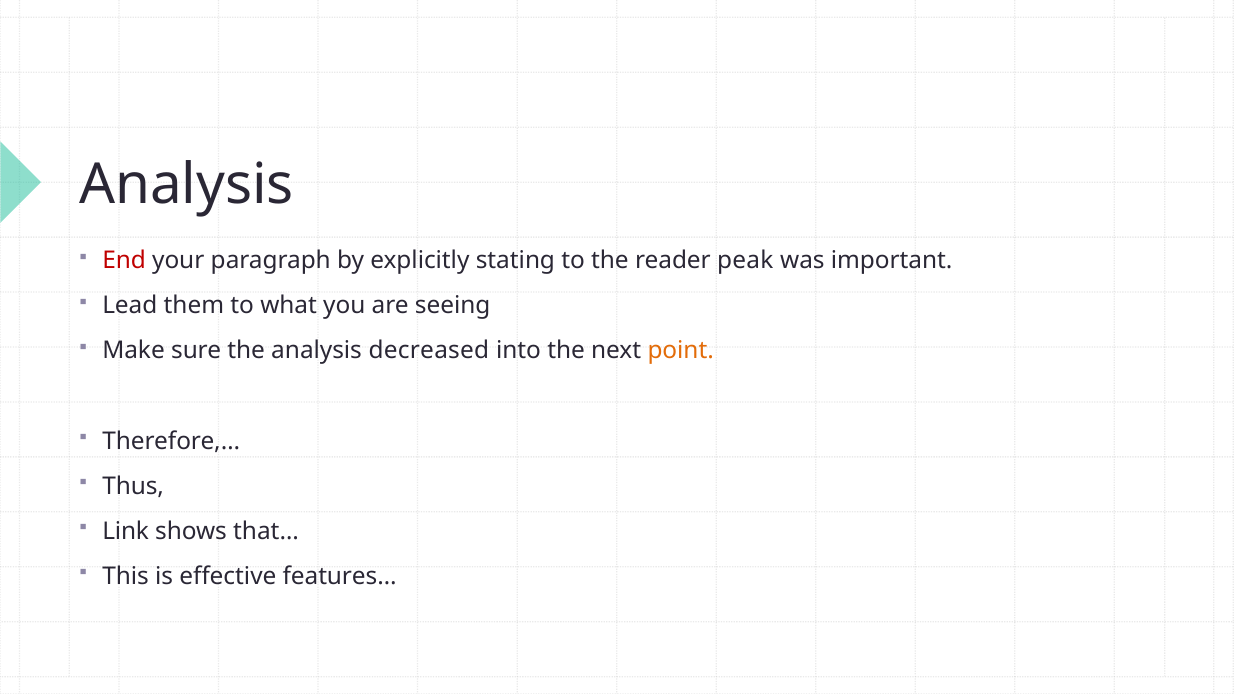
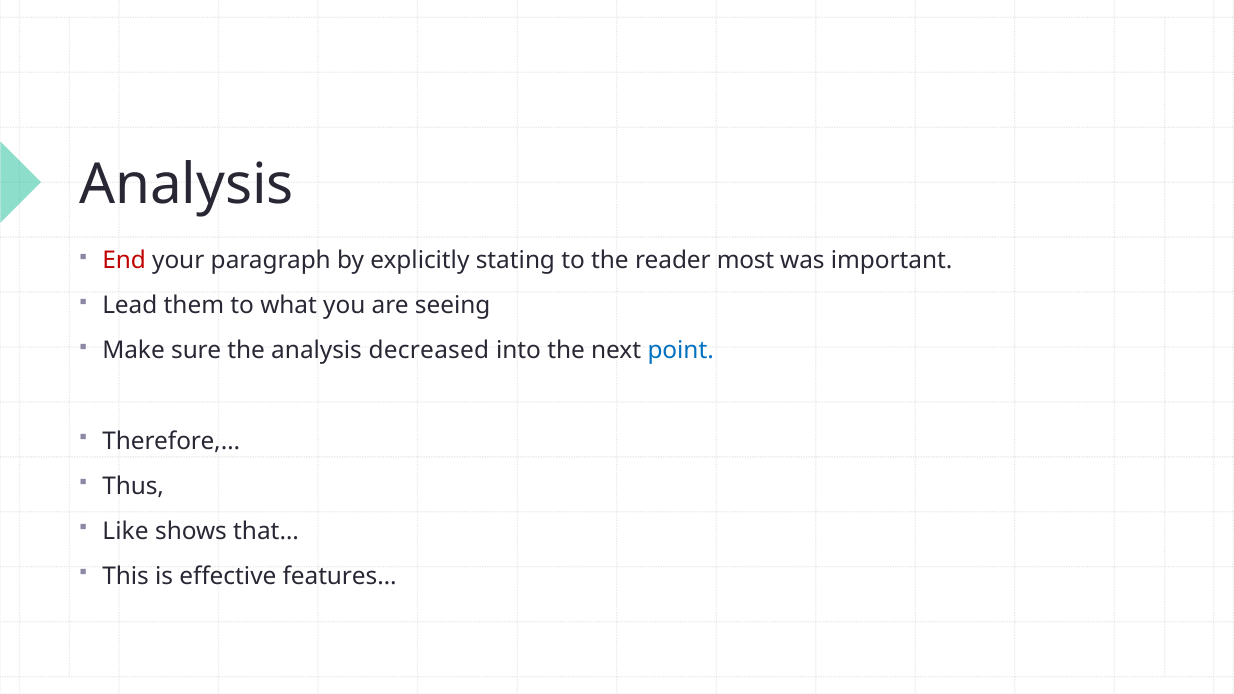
peak: peak -> most
point colour: orange -> blue
Link: Link -> Like
